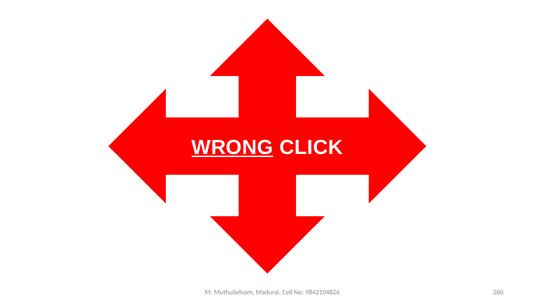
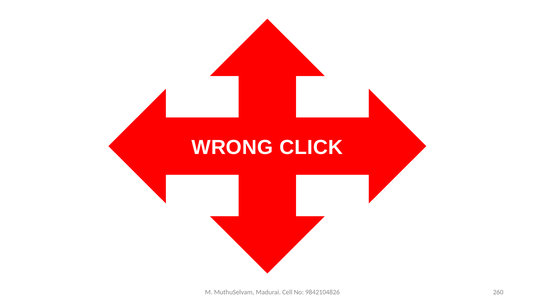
WRONG underline: present -> none
